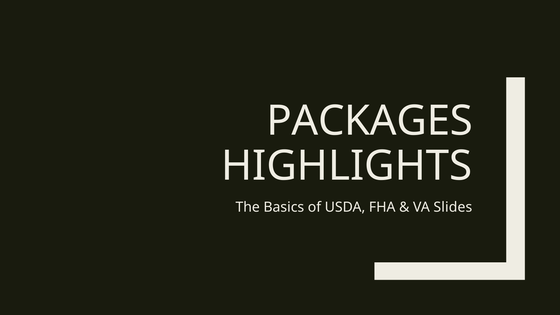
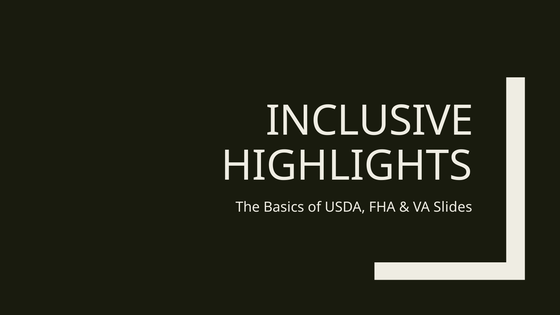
PACKAGES: PACKAGES -> INCLUSIVE
